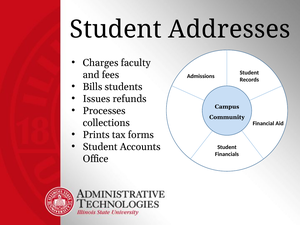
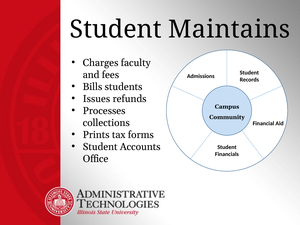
Addresses: Addresses -> Maintains
